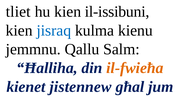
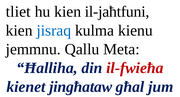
il-issibuni: il-issibuni -> il-jaħtfuni
Salm: Salm -> Meta
il-fwieħa colour: orange -> red
jistennew: jistennew -> jingħataw
